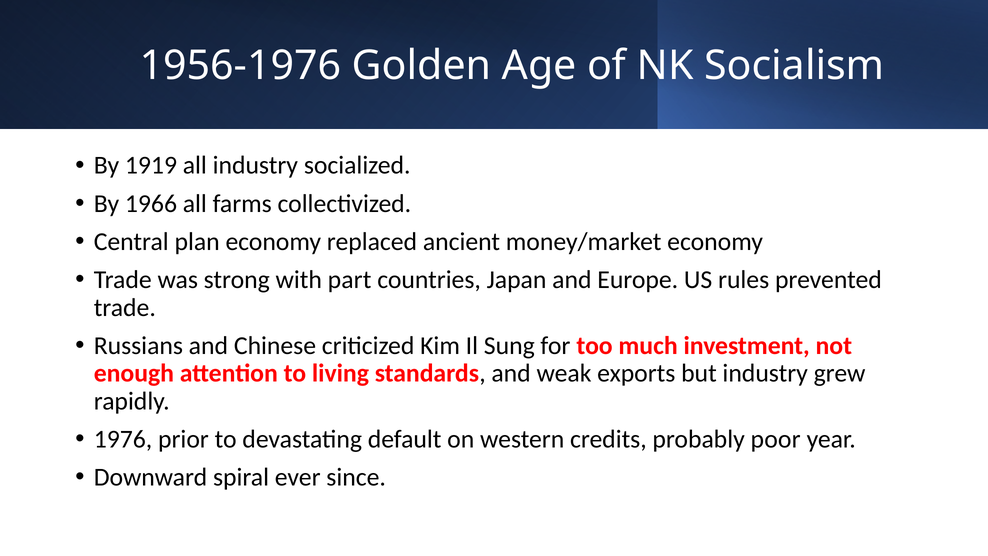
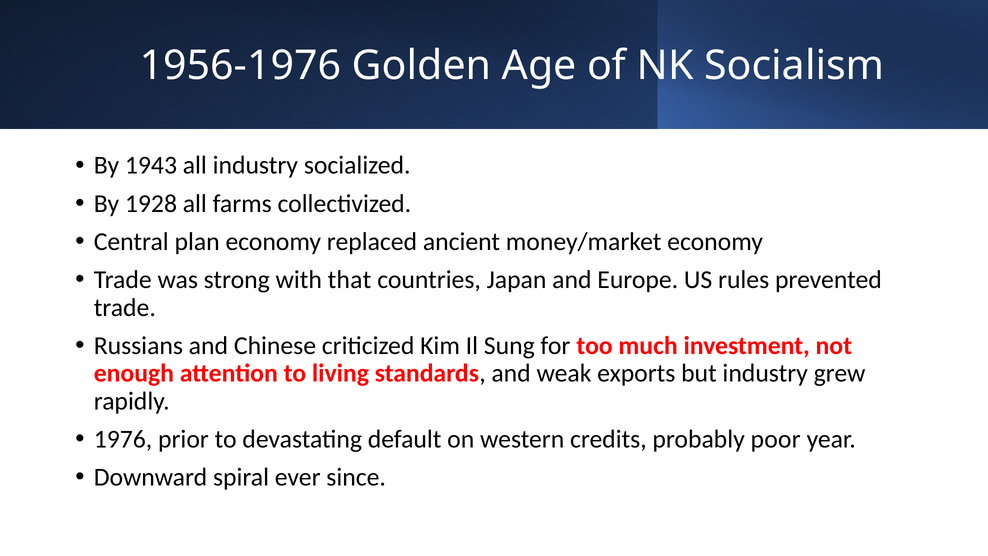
1919: 1919 -> 1943
1966: 1966 -> 1928
part: part -> that
